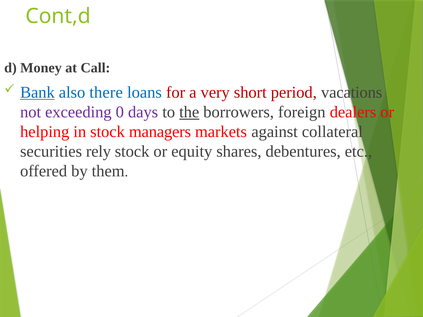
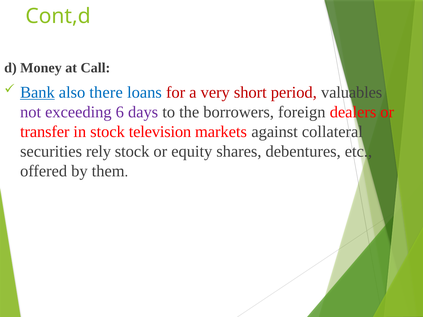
vacations: vacations -> valuables
0: 0 -> 6
the underline: present -> none
helping: helping -> transfer
managers: managers -> television
